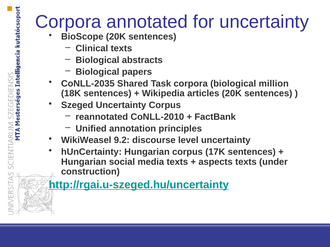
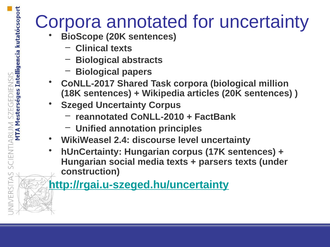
CoNLL-2035: CoNLL-2035 -> CoNLL-2017
9.2: 9.2 -> 2.4
aspects: aspects -> parsers
